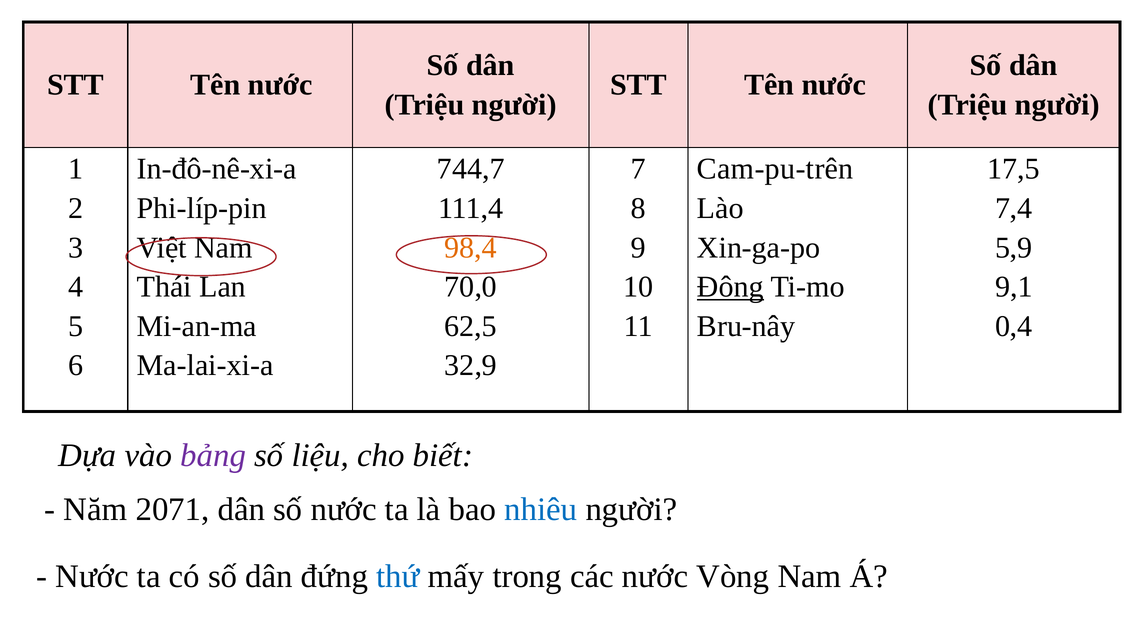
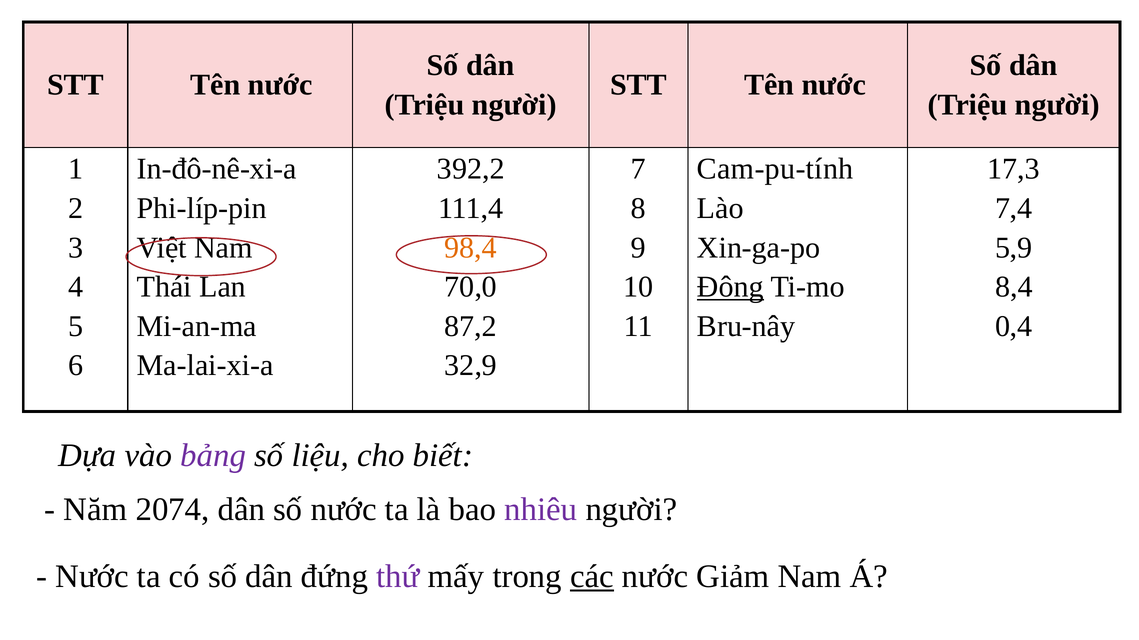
744,7: 744,7 -> 392,2
Cam-pu-trên: Cam-pu-trên -> Cam-pu-tính
17,5: 17,5 -> 17,3
9,1: 9,1 -> 8,4
62,5: 62,5 -> 87,2
2071: 2071 -> 2074
nhiêu colour: blue -> purple
thứ colour: blue -> purple
các underline: none -> present
Vòng: Vòng -> Giảm
